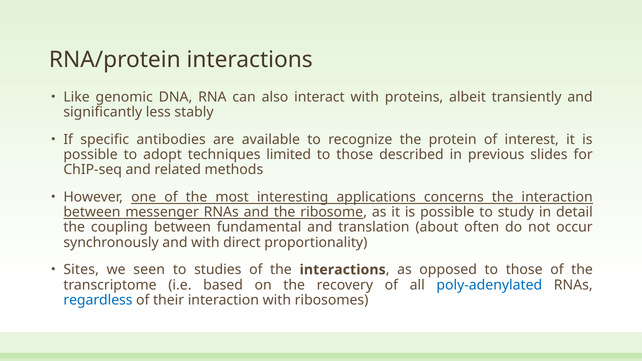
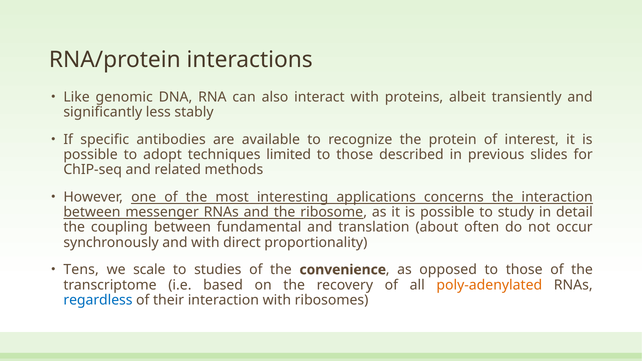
Sites: Sites -> Tens
seen: seen -> scale
the interactions: interactions -> convenience
poly-adenylated colour: blue -> orange
